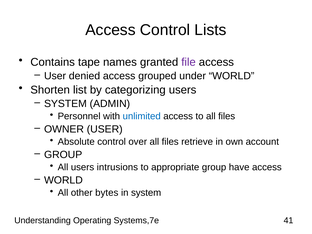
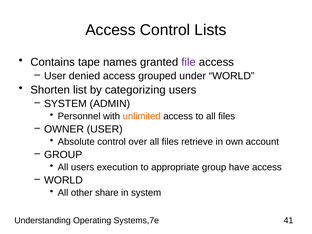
unlimited colour: blue -> orange
intrusions: intrusions -> execution
bytes: bytes -> share
